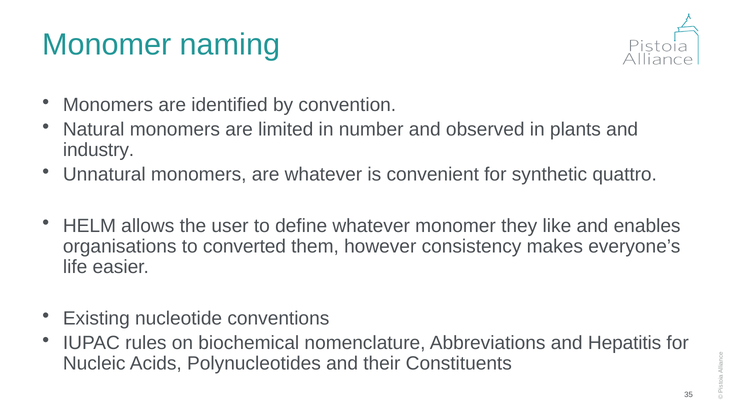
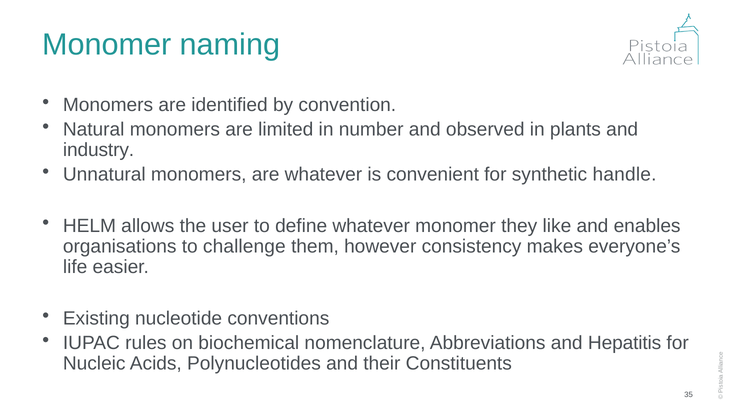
quattro: quattro -> handle
converted: converted -> challenge
